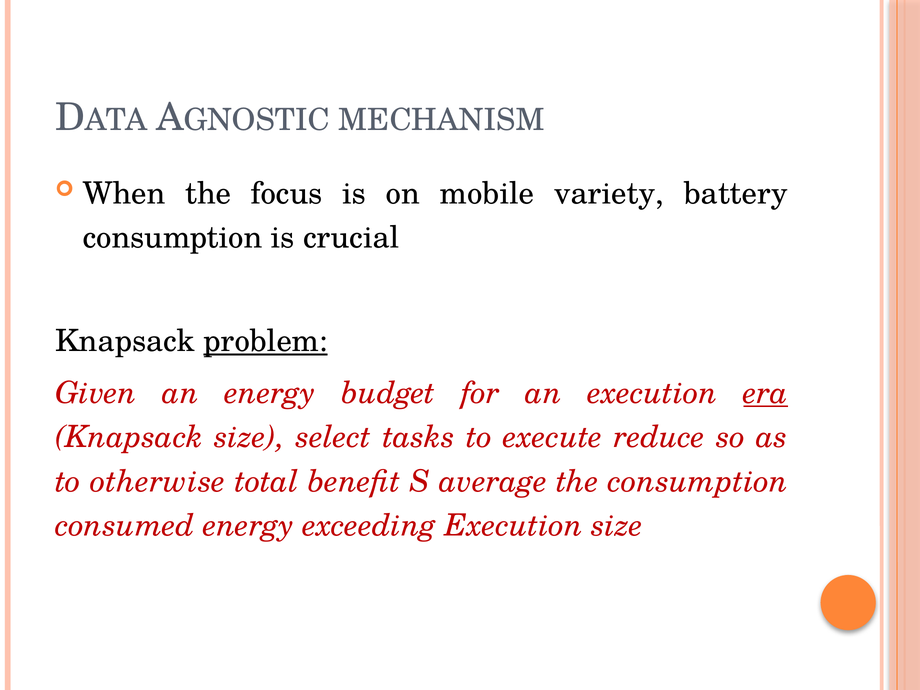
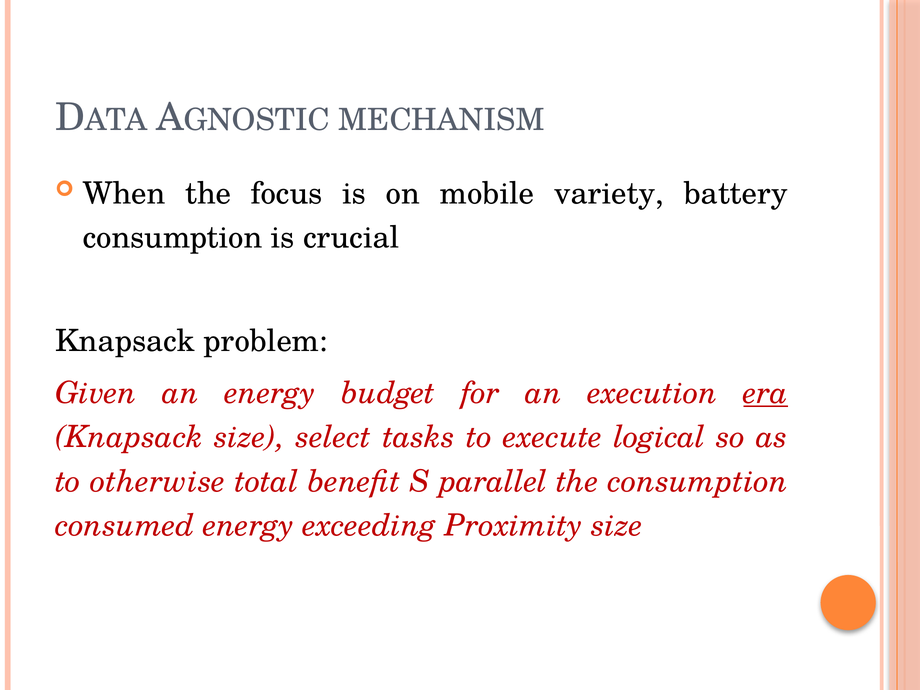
problem underline: present -> none
reduce: reduce -> logical
average: average -> parallel
exceeding Execution: Execution -> Proximity
